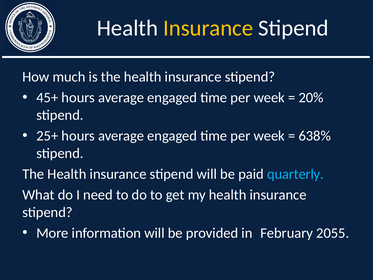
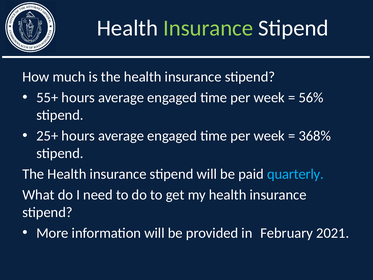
Insurance at (208, 28) colour: yellow -> light green
45+: 45+ -> 55+
20%: 20% -> 56%
638%: 638% -> 368%
2055: 2055 -> 2021
